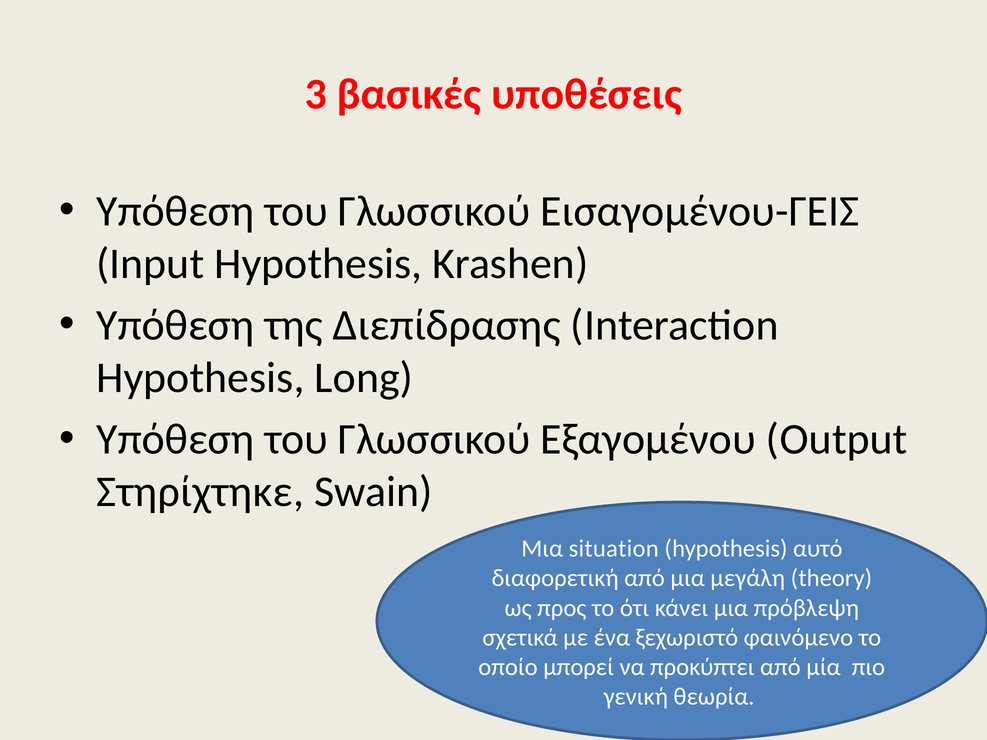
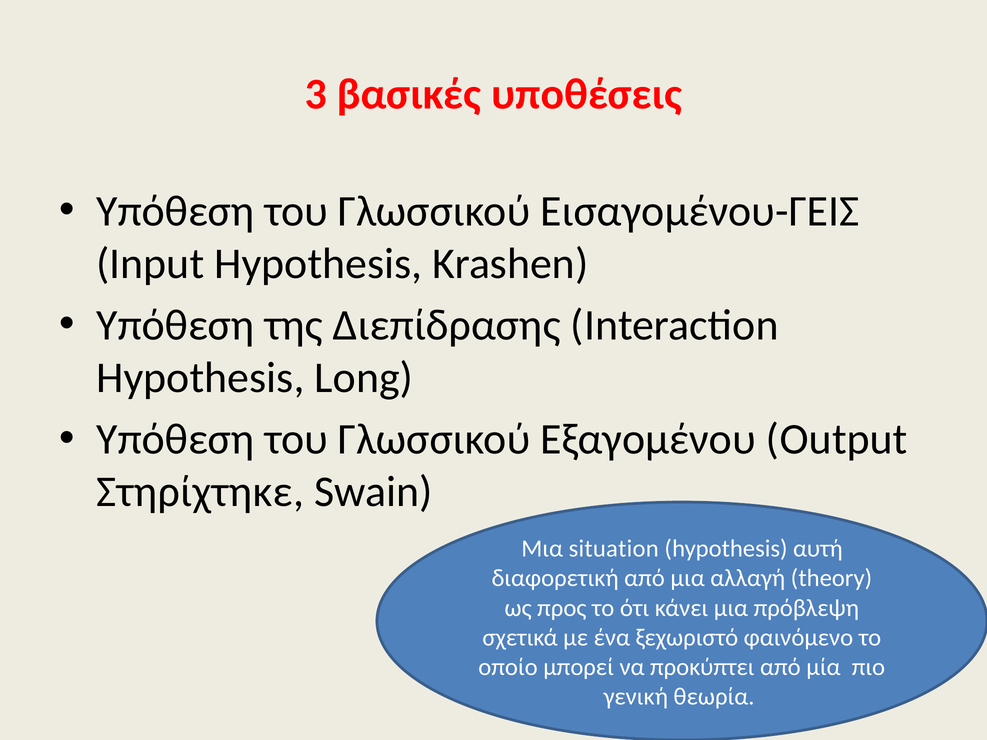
αυτό: αυτό -> αυτή
μεγάλη: μεγάλη -> αλλαγή
